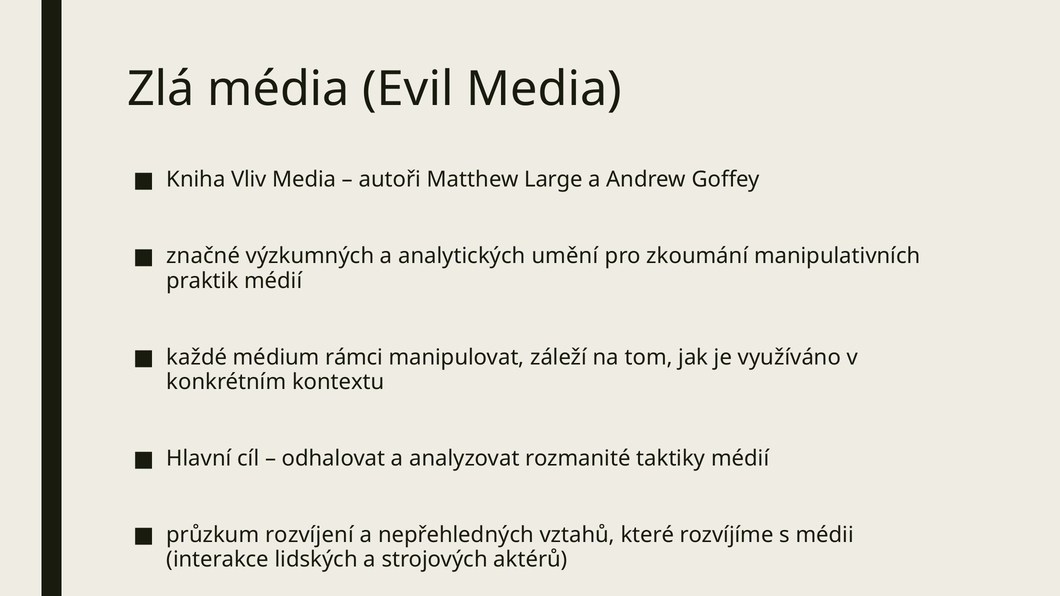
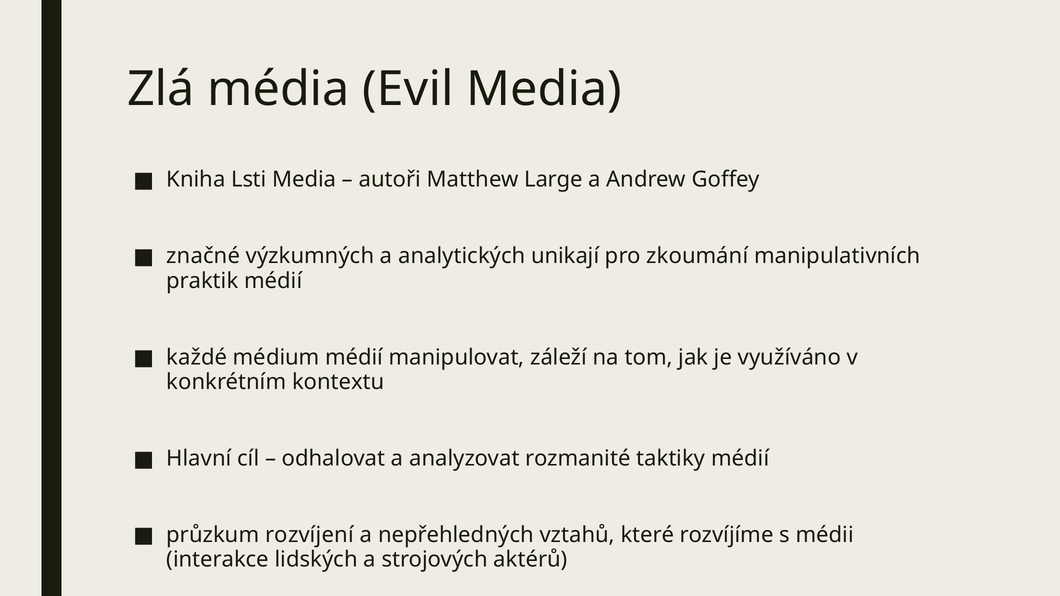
Vliv: Vliv -> Lsti
umění: umění -> unikají
médium rámci: rámci -> médií
